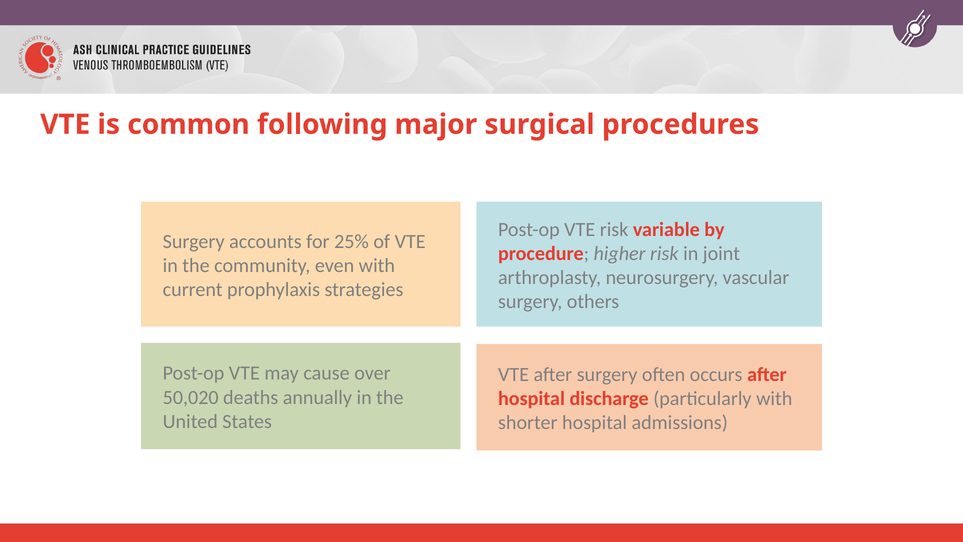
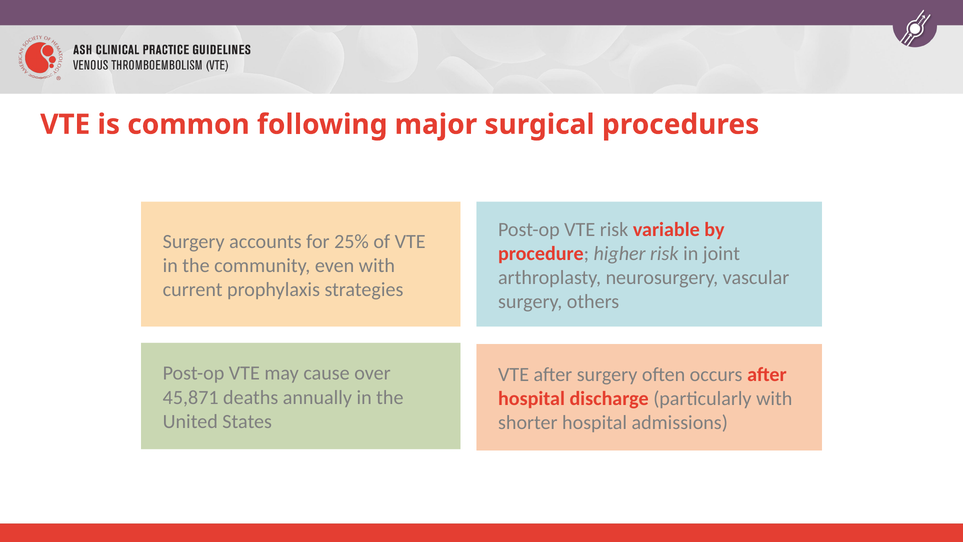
50,020: 50,020 -> 45,871
